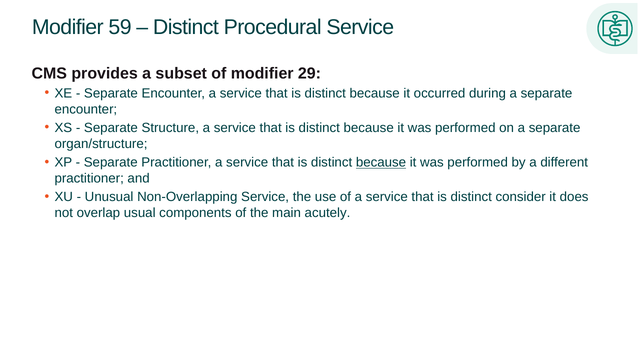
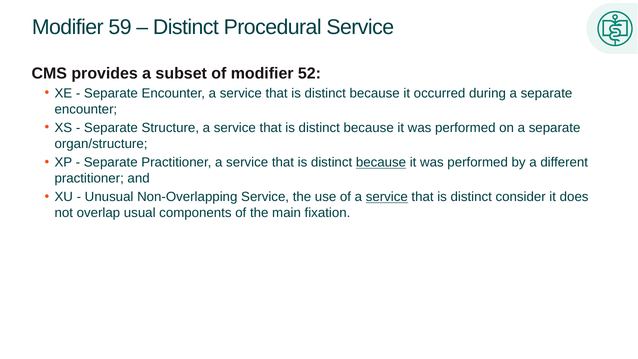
29: 29 -> 52
service at (387, 197) underline: none -> present
acutely: acutely -> fixation
